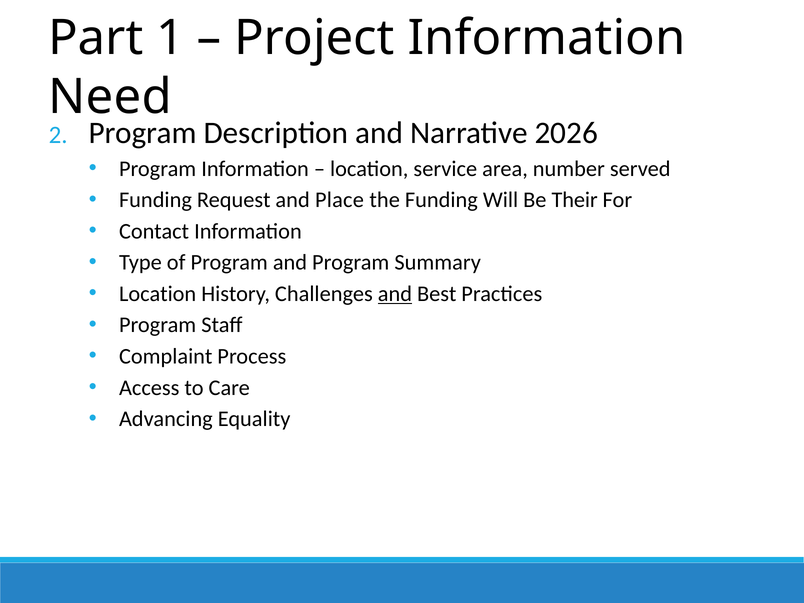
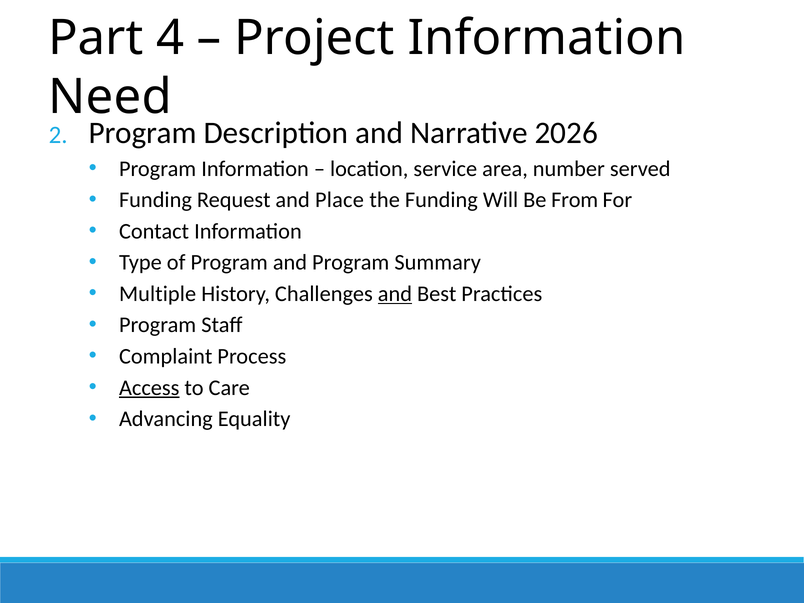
1: 1 -> 4
Their: Their -> From
Location at (158, 294): Location -> Multiple
Access underline: none -> present
